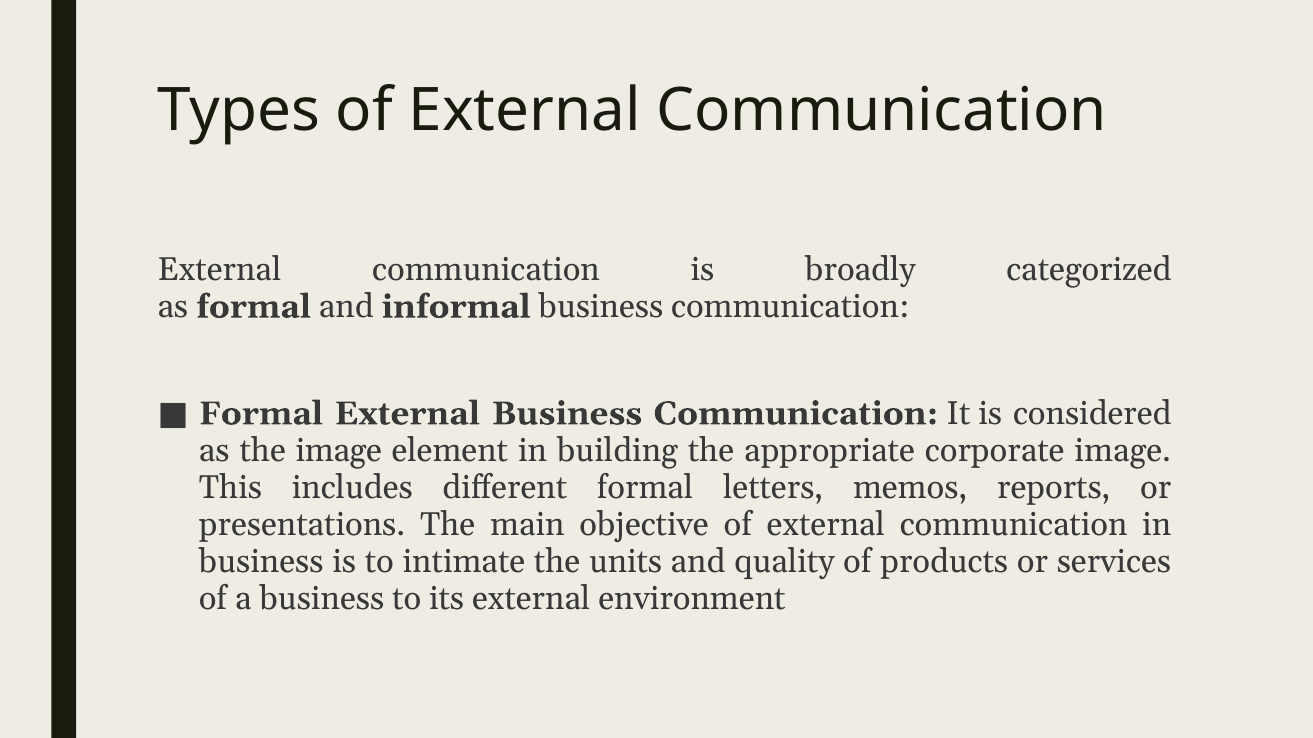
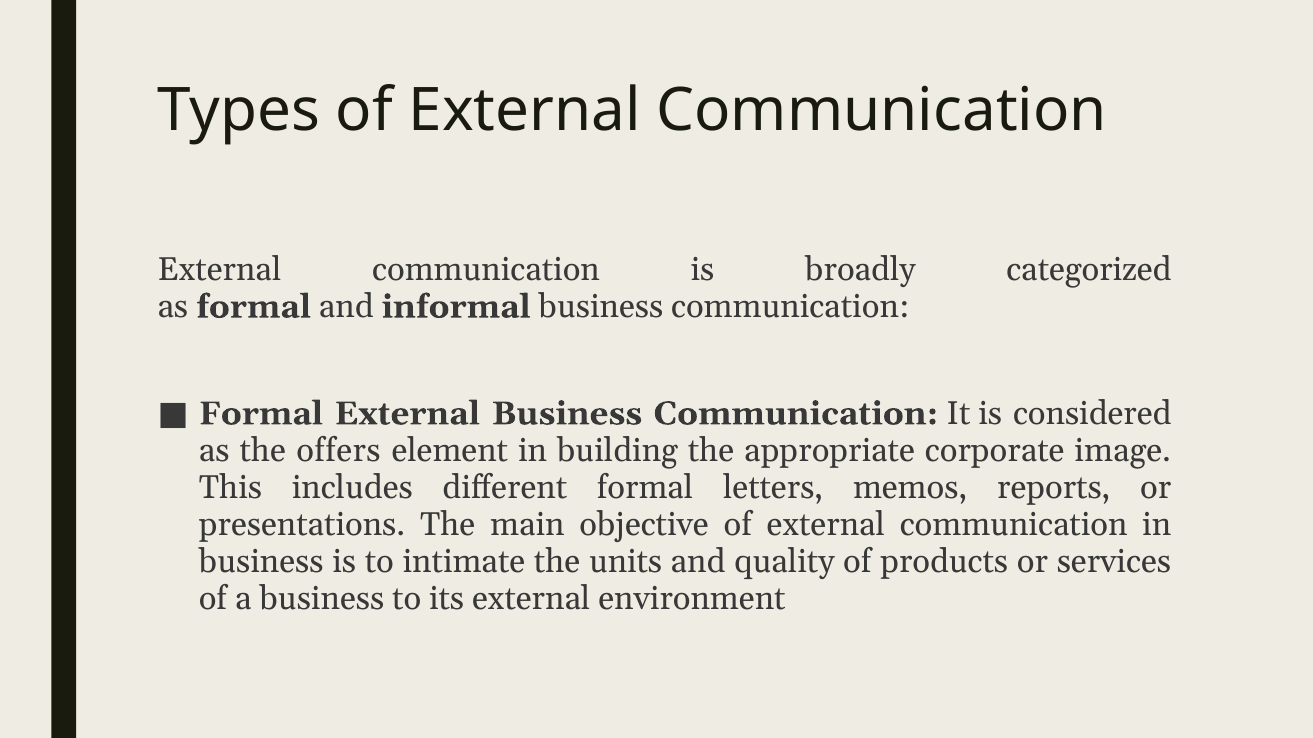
the image: image -> offers
